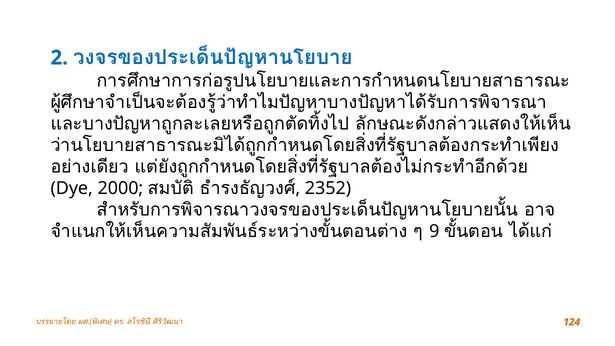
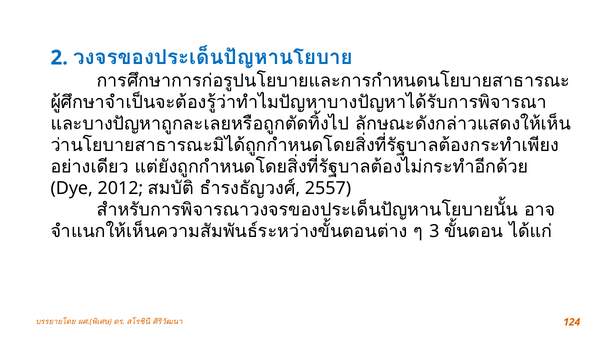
2000: 2000 -> 2012
2352: 2352 -> 2557
9: 9 -> 3
